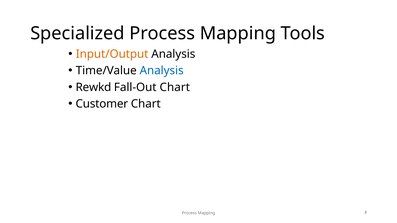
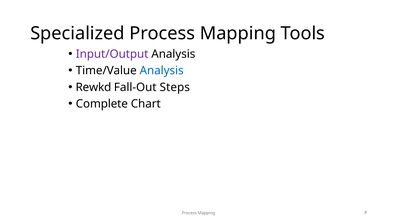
Input/Output colour: orange -> purple
Fall-Out Chart: Chart -> Steps
Customer: Customer -> Complete
